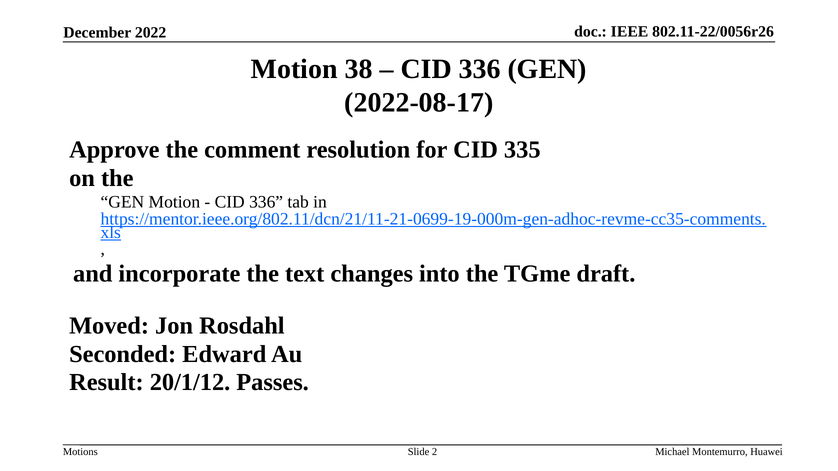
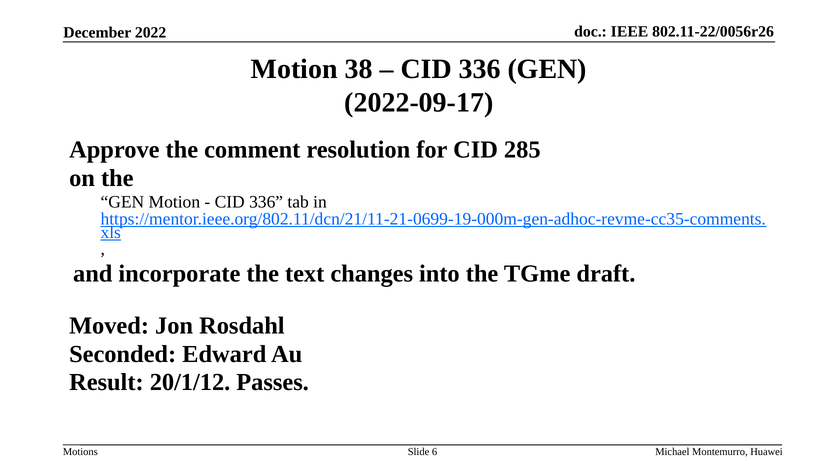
2022-08-17: 2022-08-17 -> 2022-09-17
335: 335 -> 285
2: 2 -> 6
